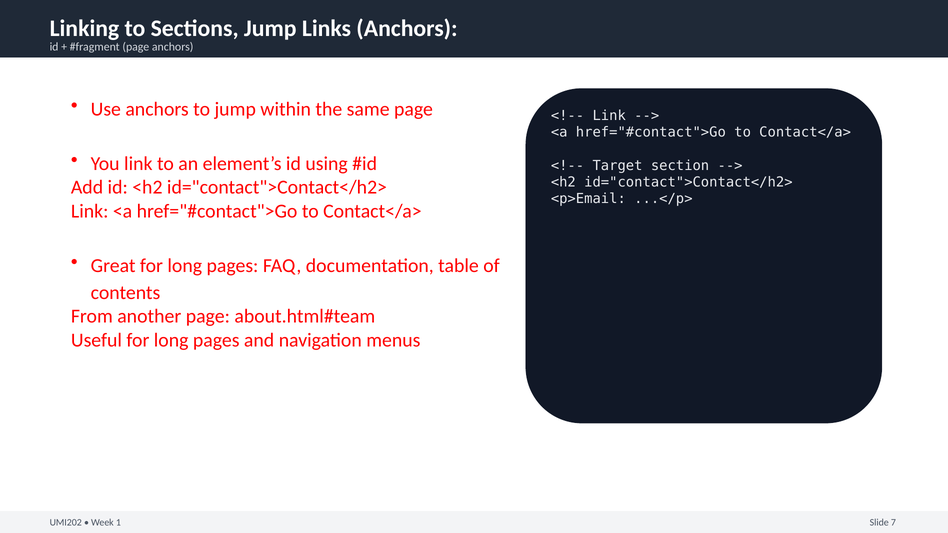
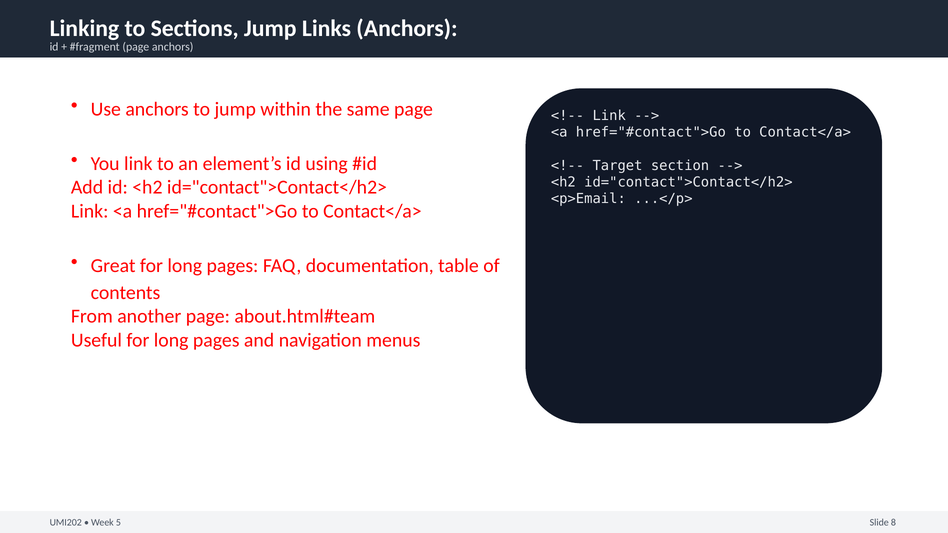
1: 1 -> 5
7: 7 -> 8
